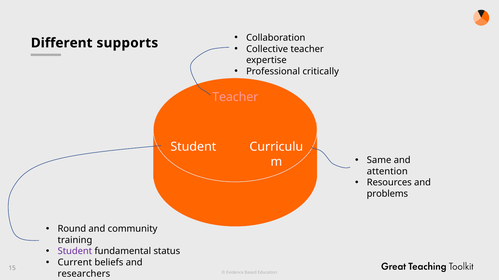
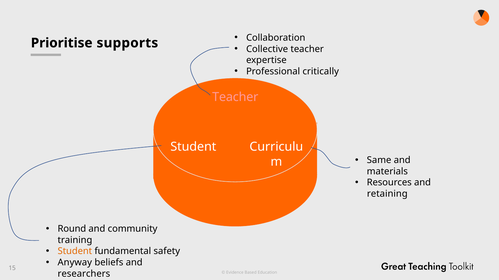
Different: Different -> Prioritise
attention: attention -> materials
problems: problems -> retaining
Student at (75, 252) colour: purple -> orange
status: status -> safety
Current: Current -> Anyway
